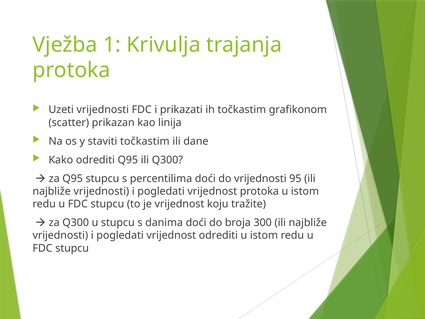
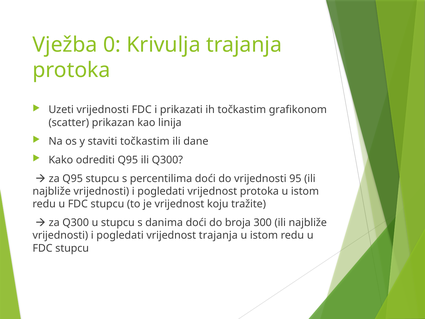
1: 1 -> 0
vrijednost odrediti: odrediti -> trajanja
